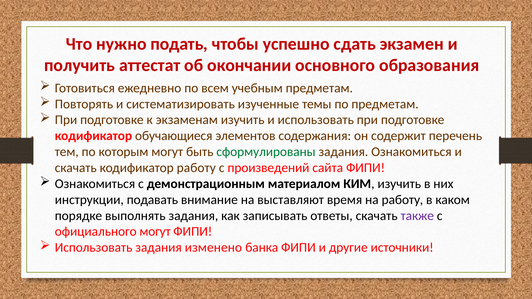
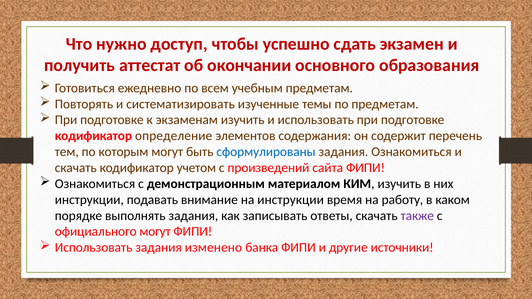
подать: подать -> доступ
обучающиеся: обучающиеся -> определение
сформулированы colour: green -> blue
кодификатор работу: работу -> учетом
на выставляют: выставляют -> инструкции
